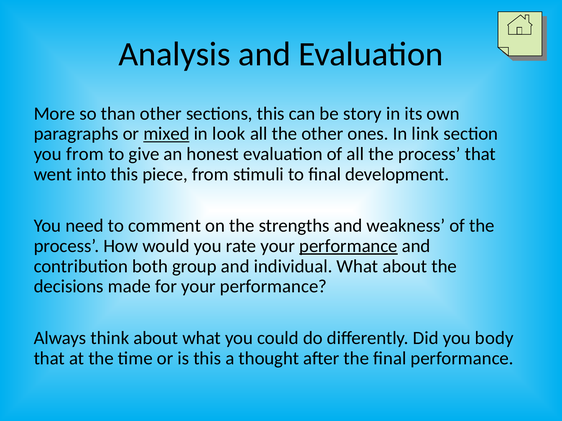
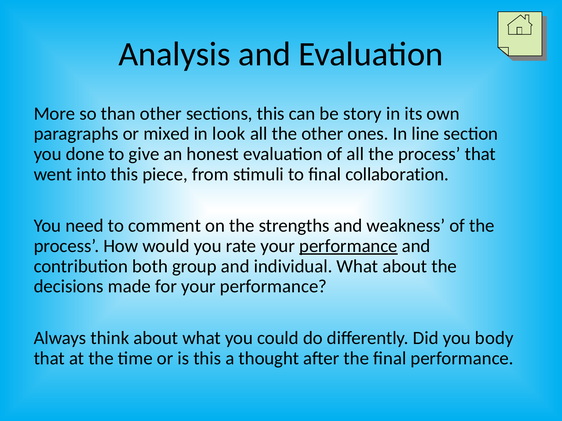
mixed underline: present -> none
link: link -> line
you from: from -> done
development: development -> collaboration
